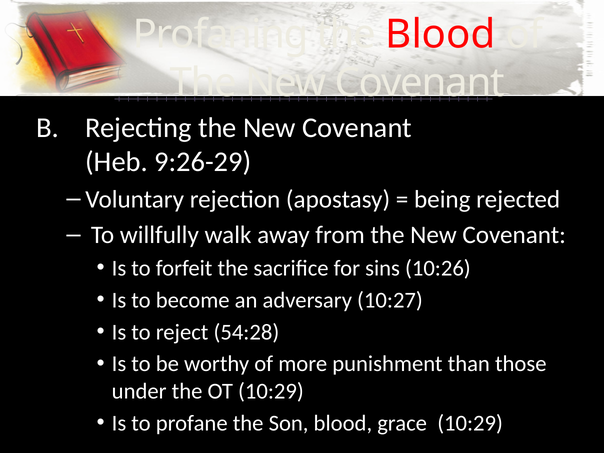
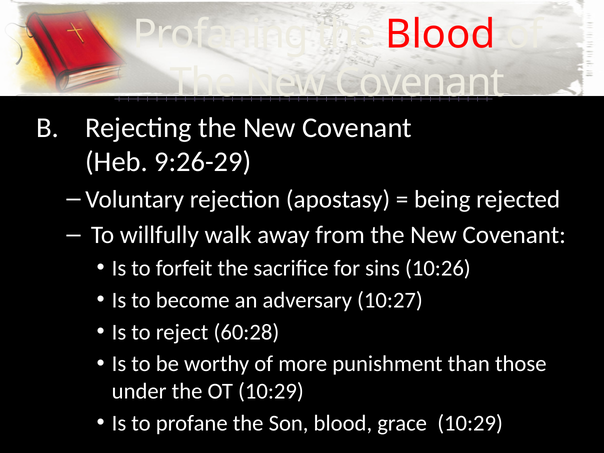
54:28: 54:28 -> 60:28
